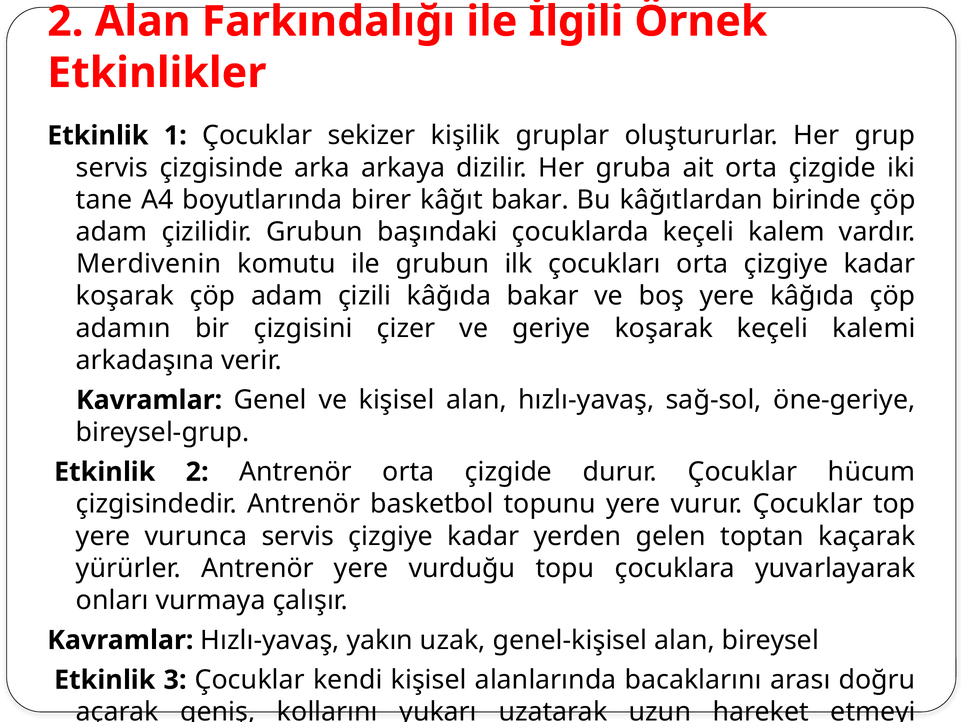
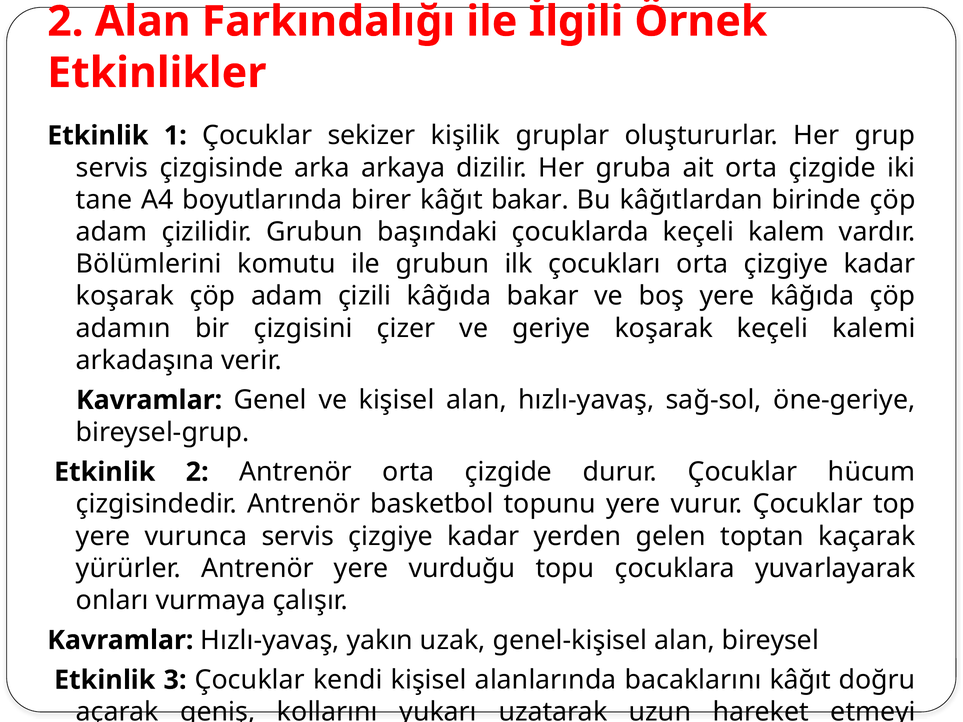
Merdivenin: Merdivenin -> Bölümlerini
bacaklarını arası: arası -> kâğıt
